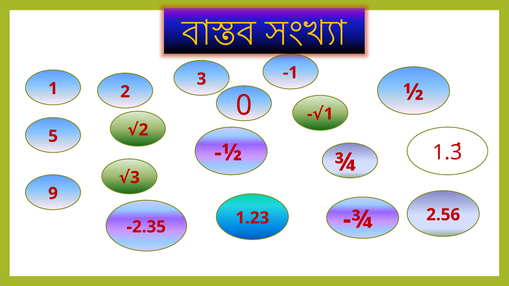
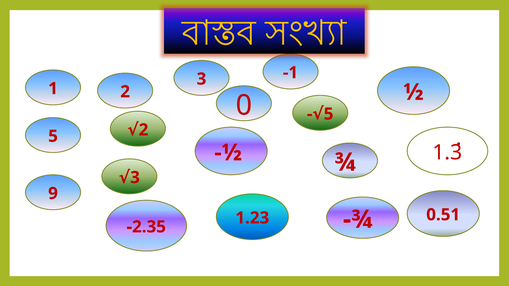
1 at (329, 114): 1 -> 5
2.56: 2.56 -> 0.51
